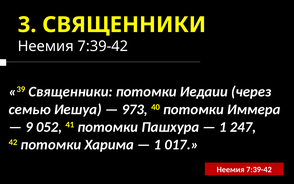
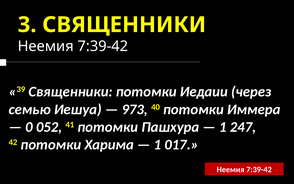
9: 9 -> 0
